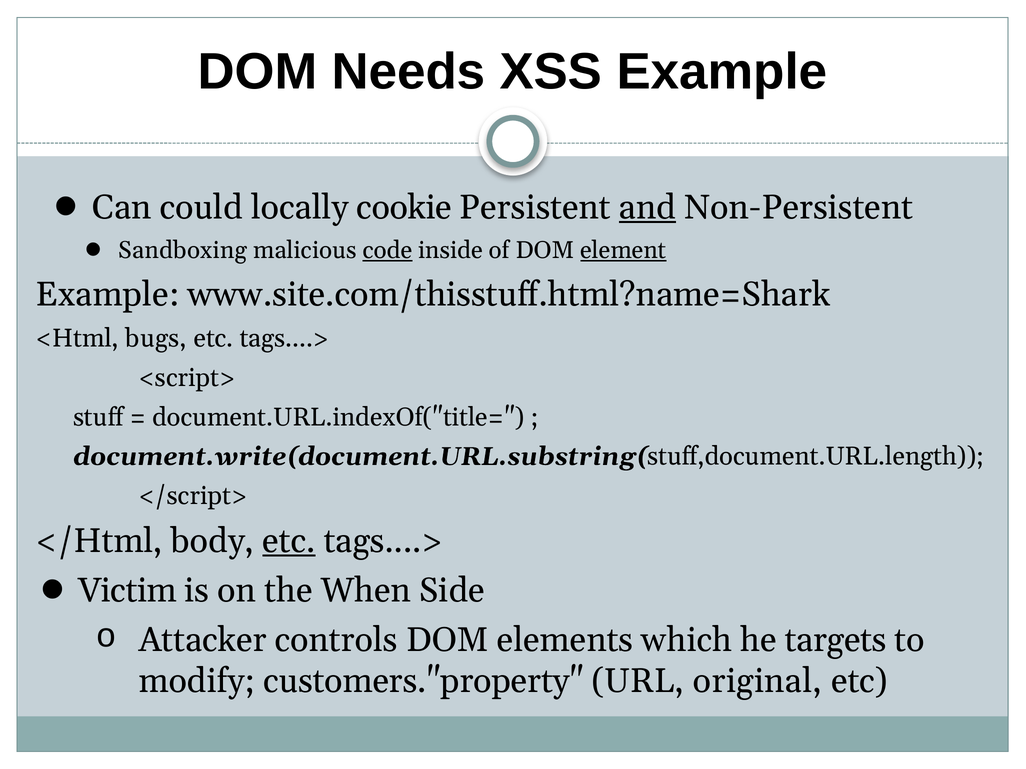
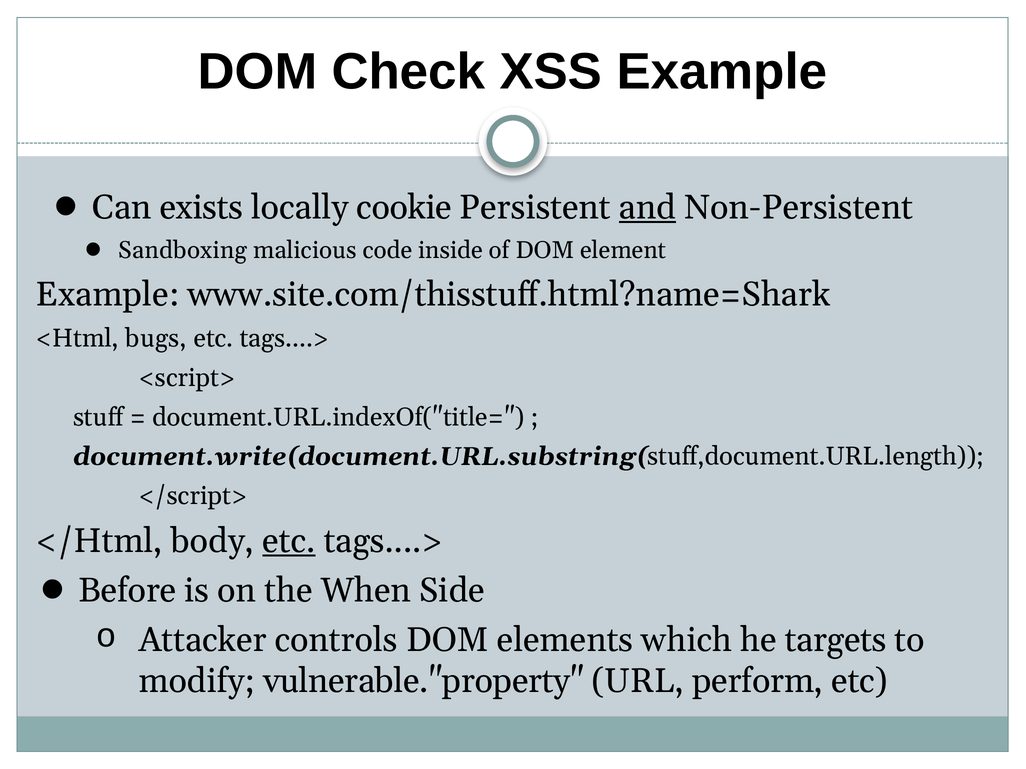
Needs: Needs -> Check
could: could -> exists
code underline: present -> none
element underline: present -> none
Victim: Victim -> Before
customers."property: customers."property -> vulnerable."property
original: original -> perform
